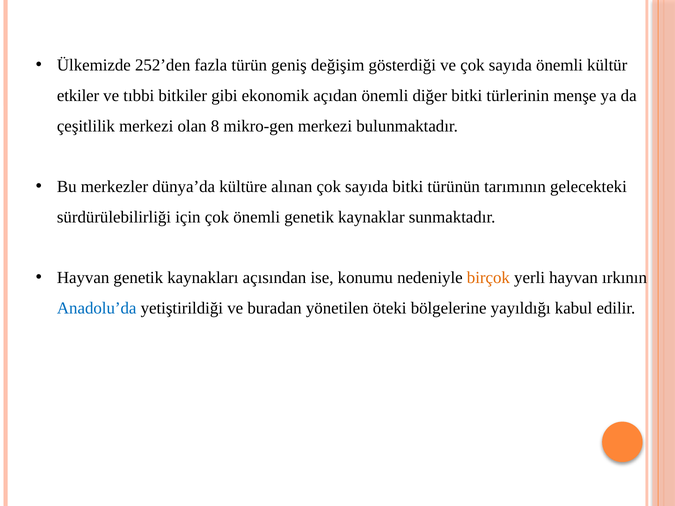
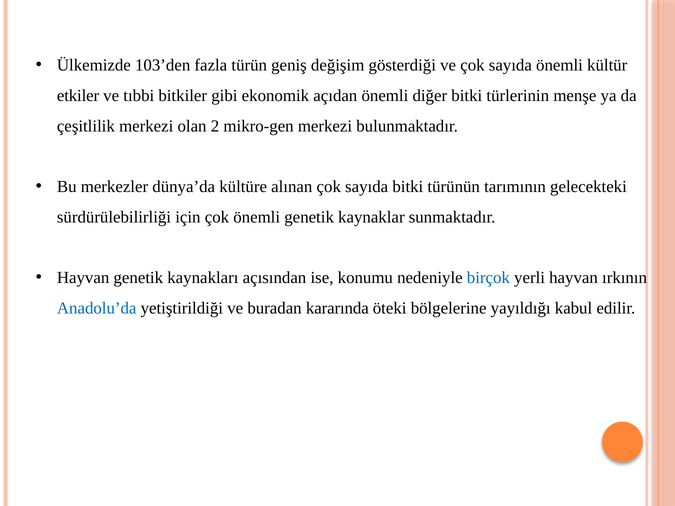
252’den: 252’den -> 103’den
8: 8 -> 2
birçok colour: orange -> blue
yönetilen: yönetilen -> kararında
